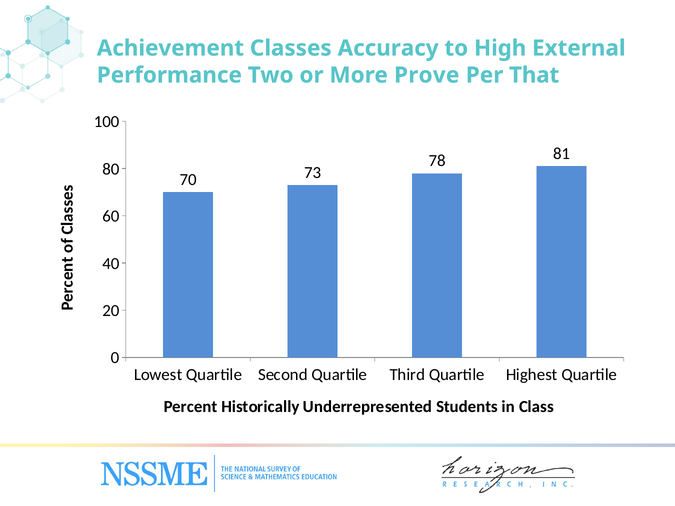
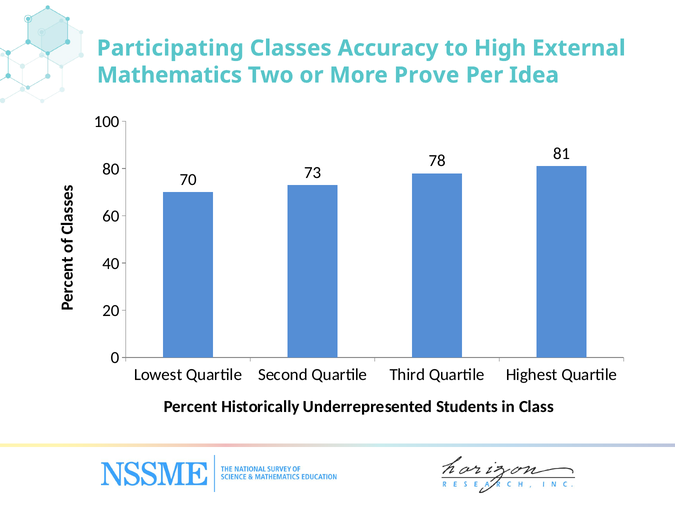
Achievement: Achievement -> Participating
Performance: Performance -> Mathematics
That: That -> Idea
